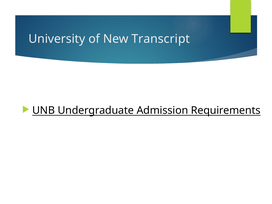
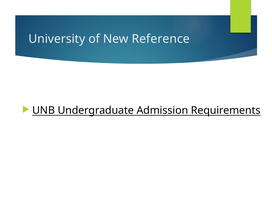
Transcript: Transcript -> Reference
